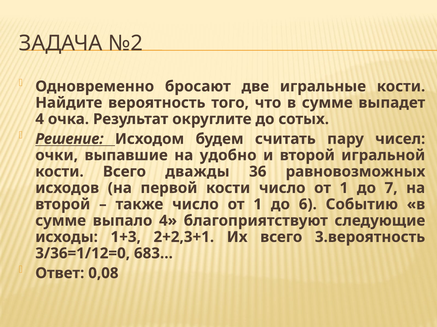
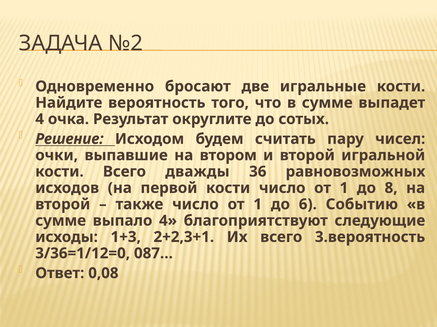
удобно: удобно -> втором
7: 7 -> 8
683…: 683… -> 087…
